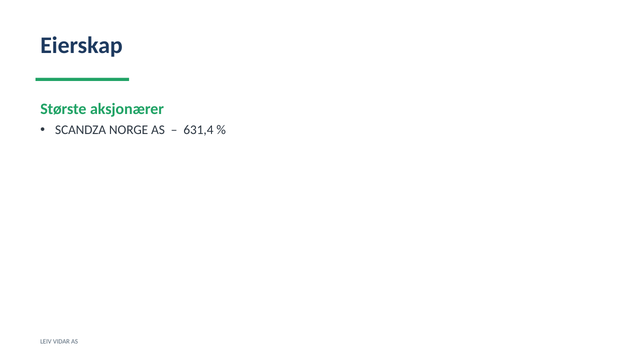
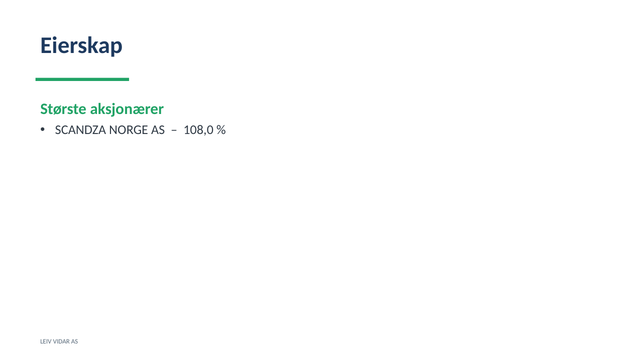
631,4: 631,4 -> 108,0
